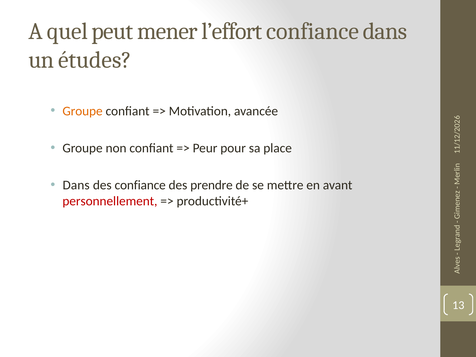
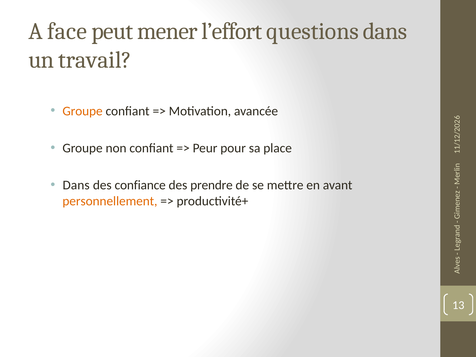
quel: quel -> face
l’effort confiance: confiance -> questions
études: études -> travail
personnellement colour: red -> orange
